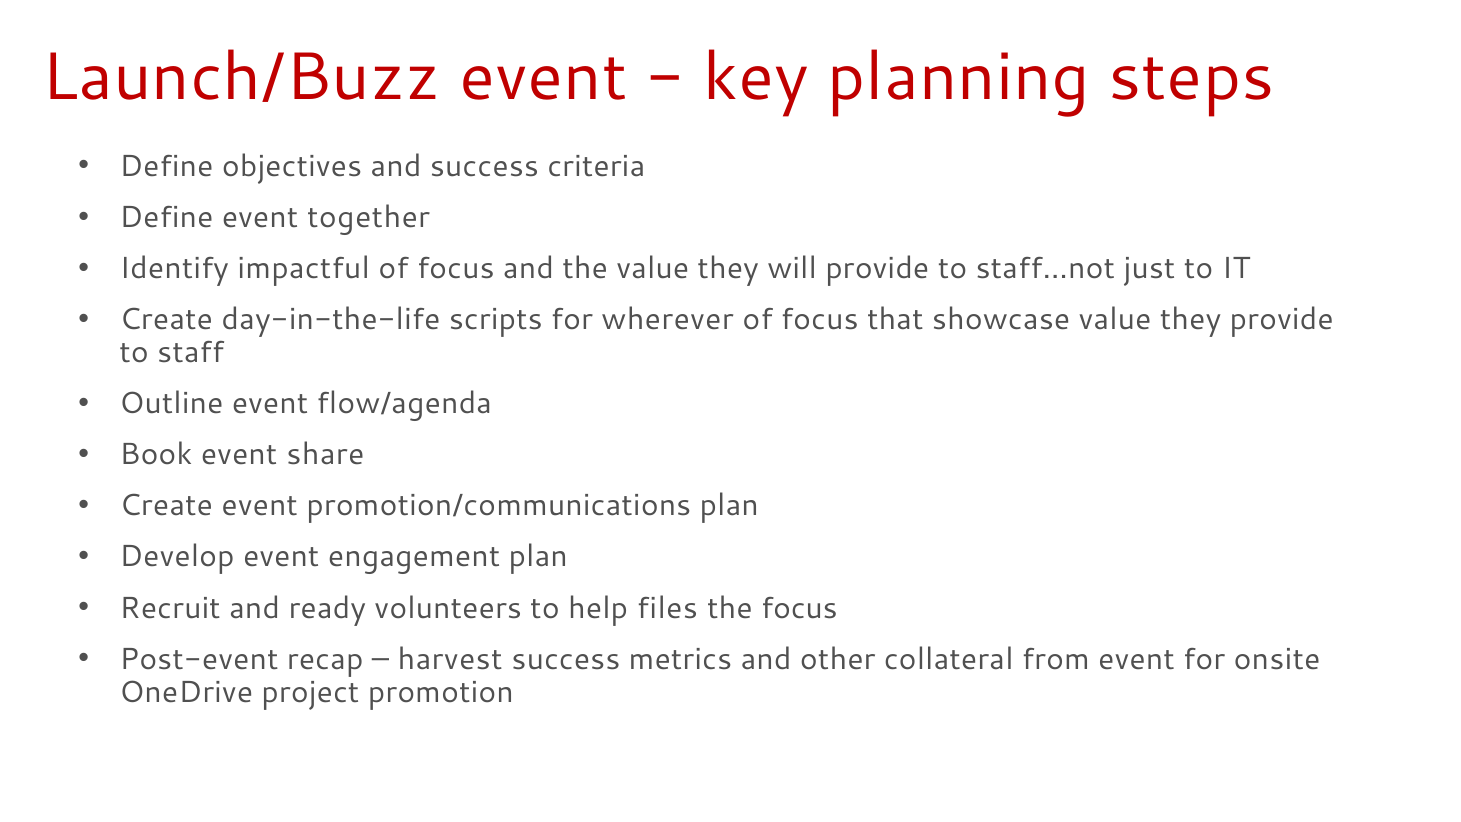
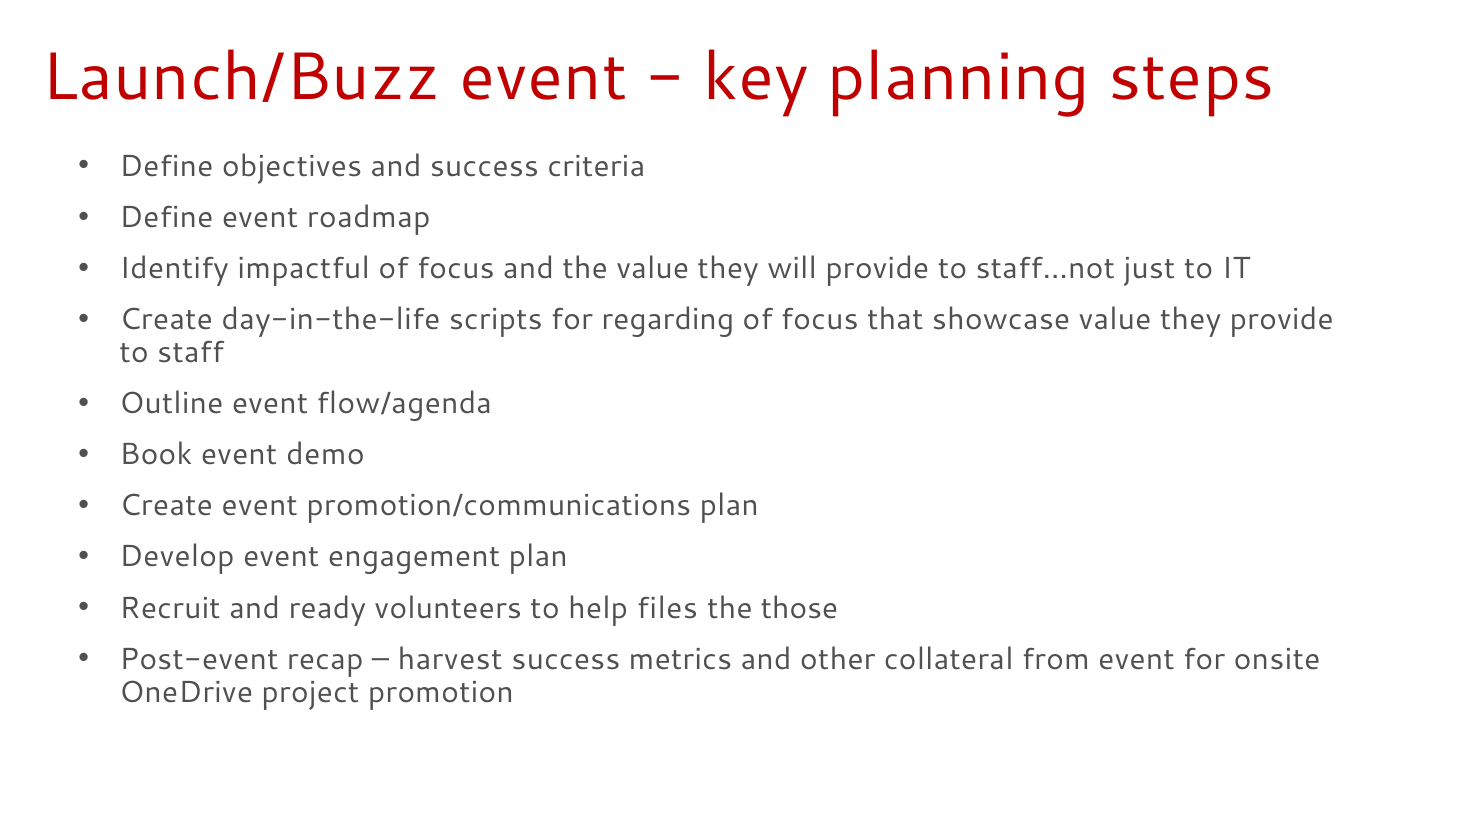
together: together -> roadmap
wherever: wherever -> regarding
share: share -> demo
the focus: focus -> those
